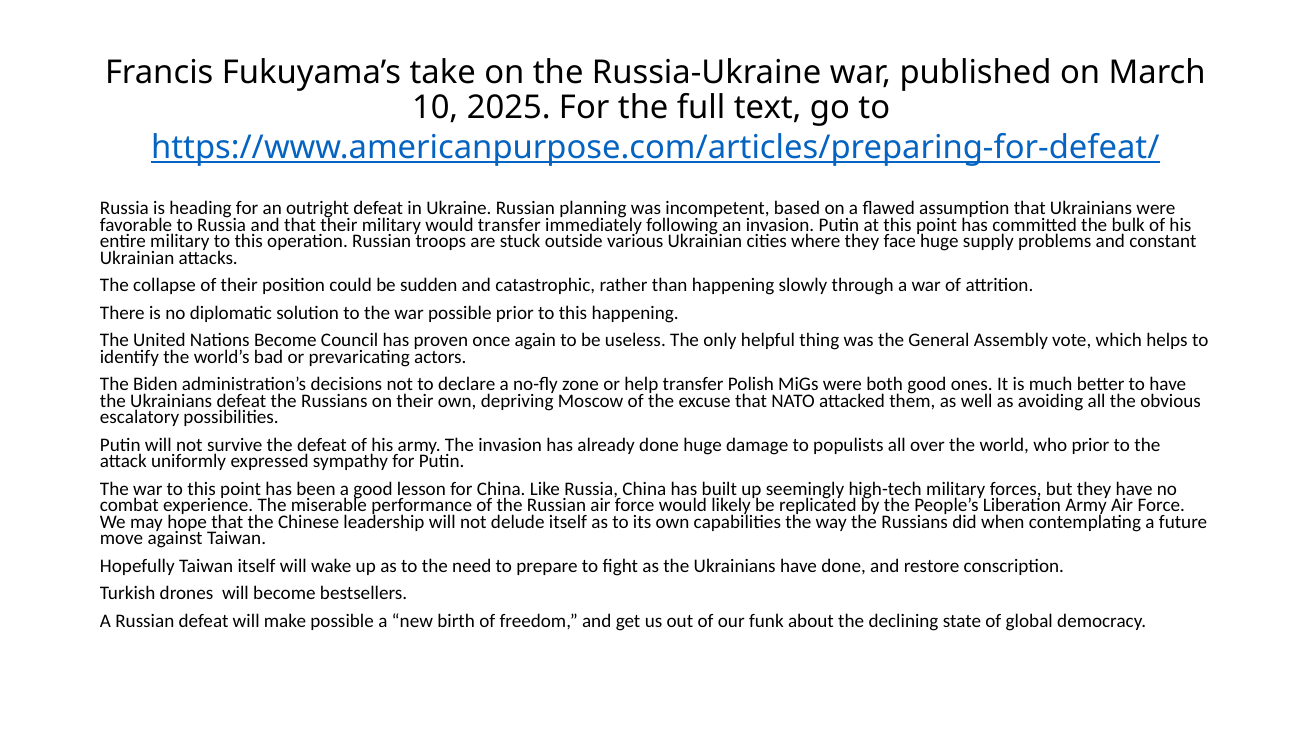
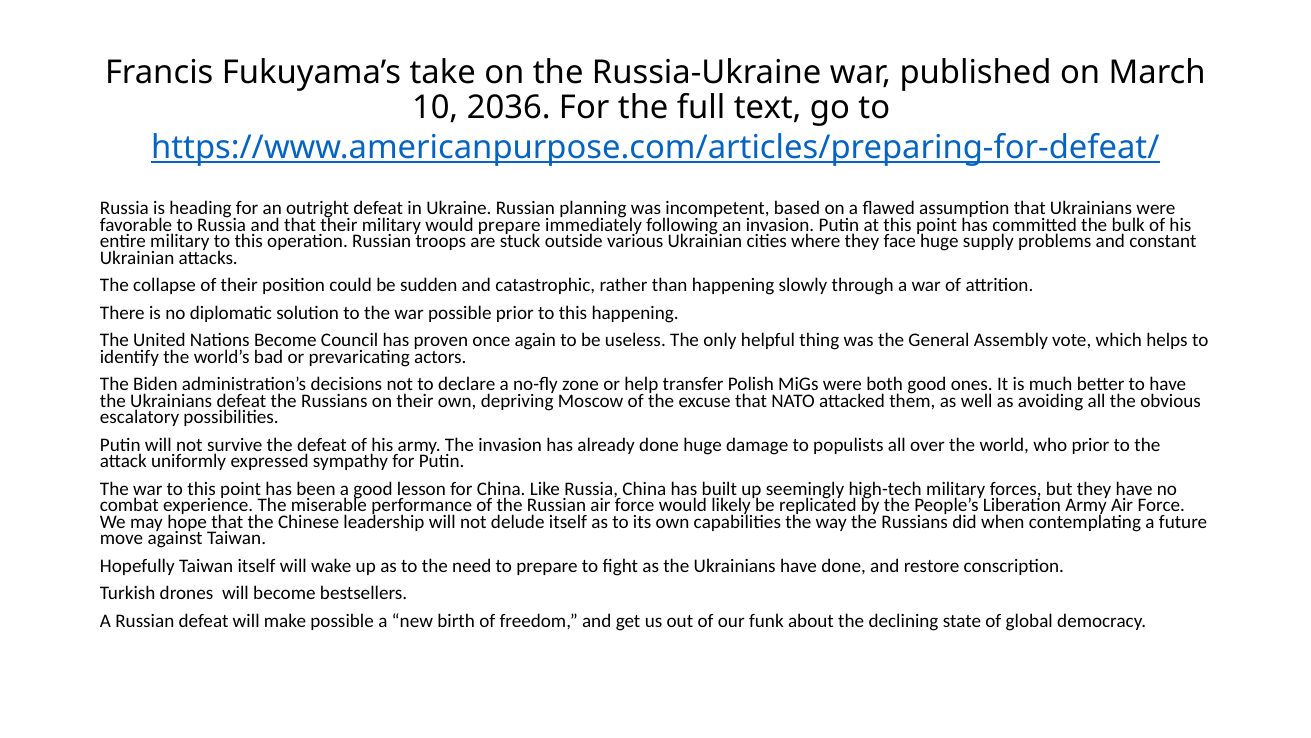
2025: 2025 -> 2036
would transfer: transfer -> prepare
